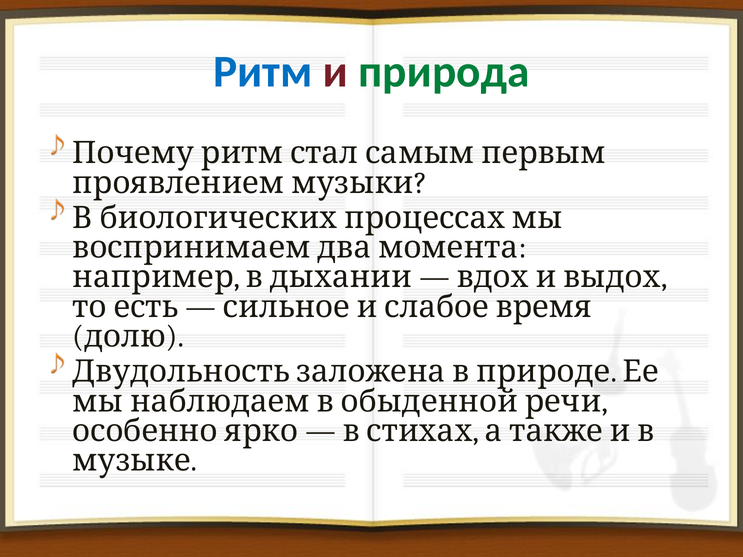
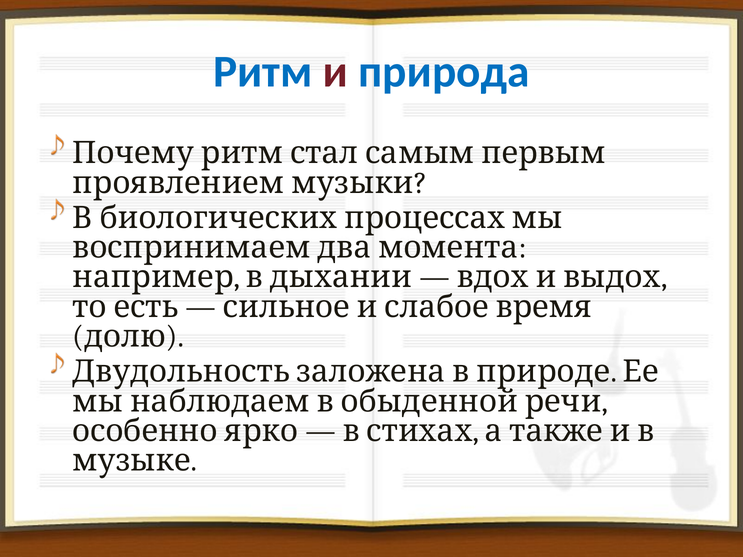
природа colour: green -> blue
